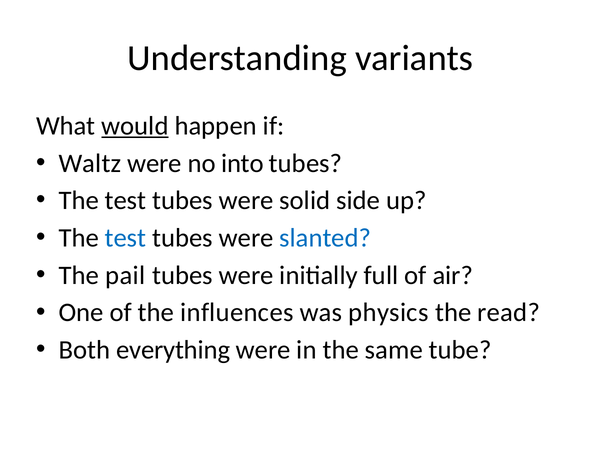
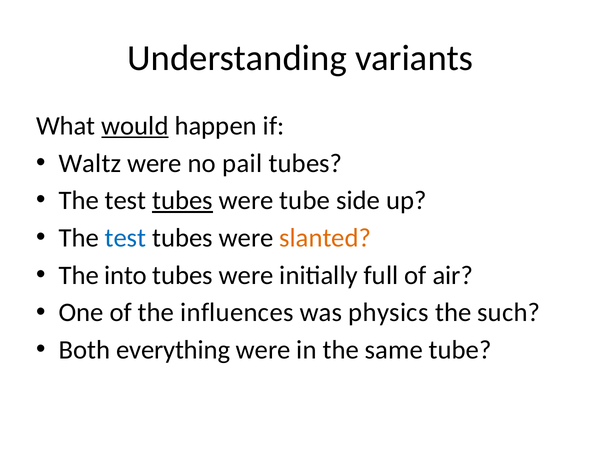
into: into -> pail
tubes at (182, 201) underline: none -> present
were solid: solid -> tube
slanted colour: blue -> orange
pail: pail -> into
read: read -> such
